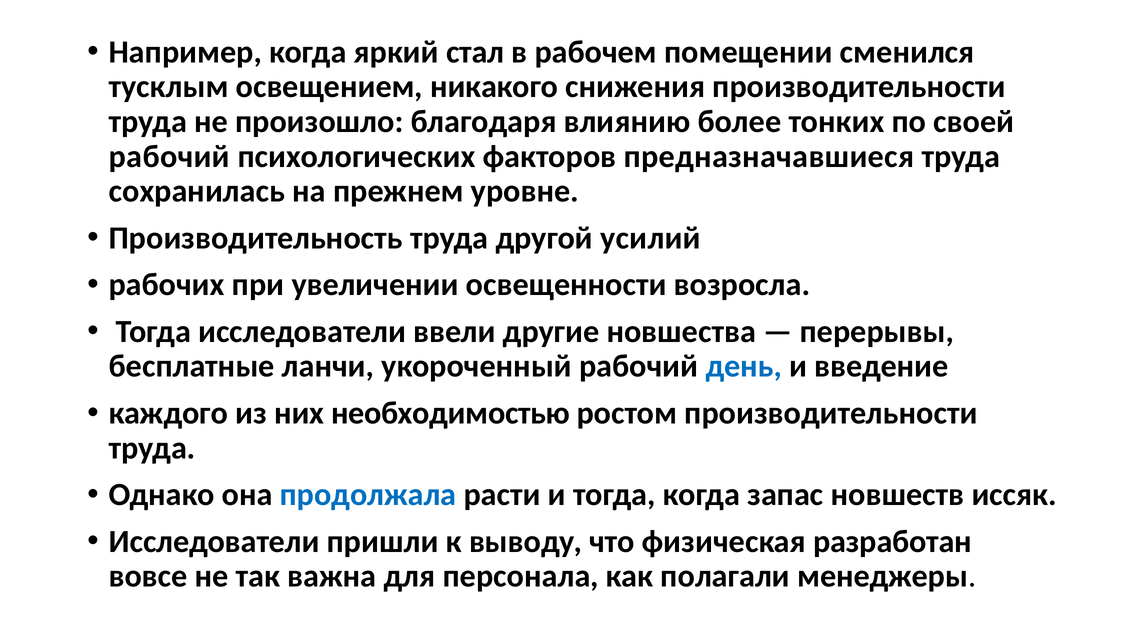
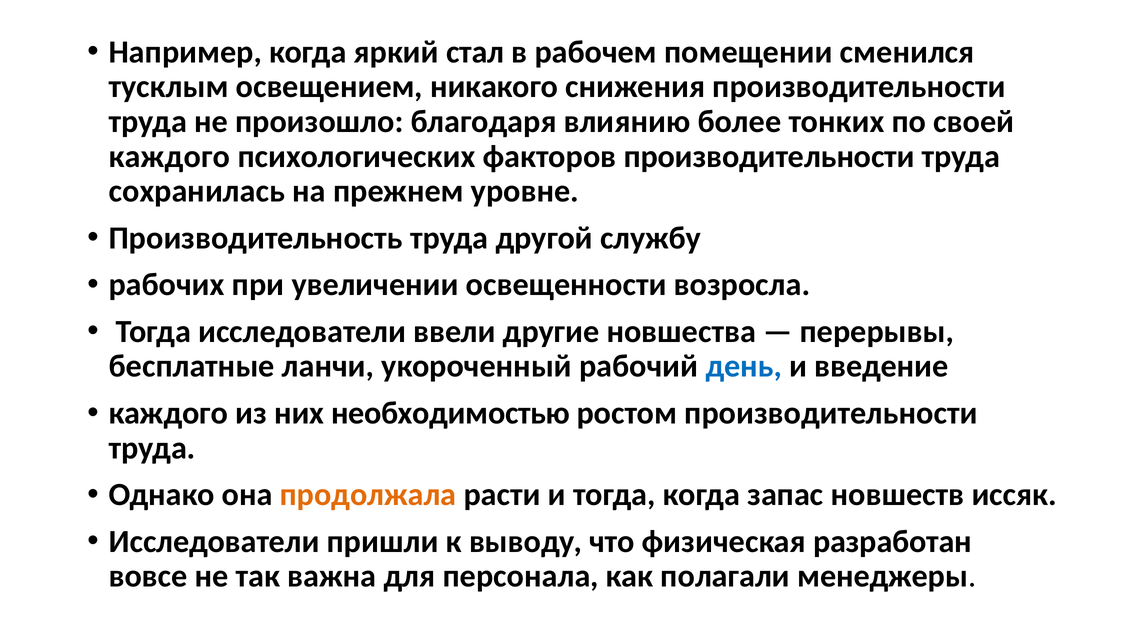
рабочий at (169, 156): рабочий -> каждого
факторов предназначавшиеся: предназначавшиеся -> производительности
усилий: усилий -> службу
продолжала colour: blue -> orange
